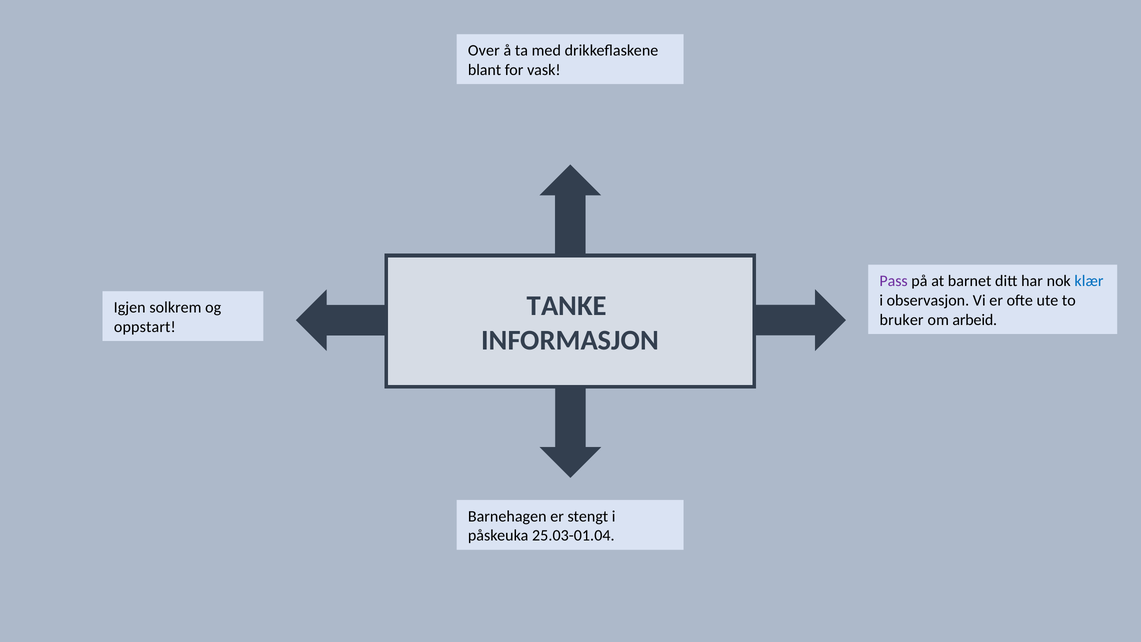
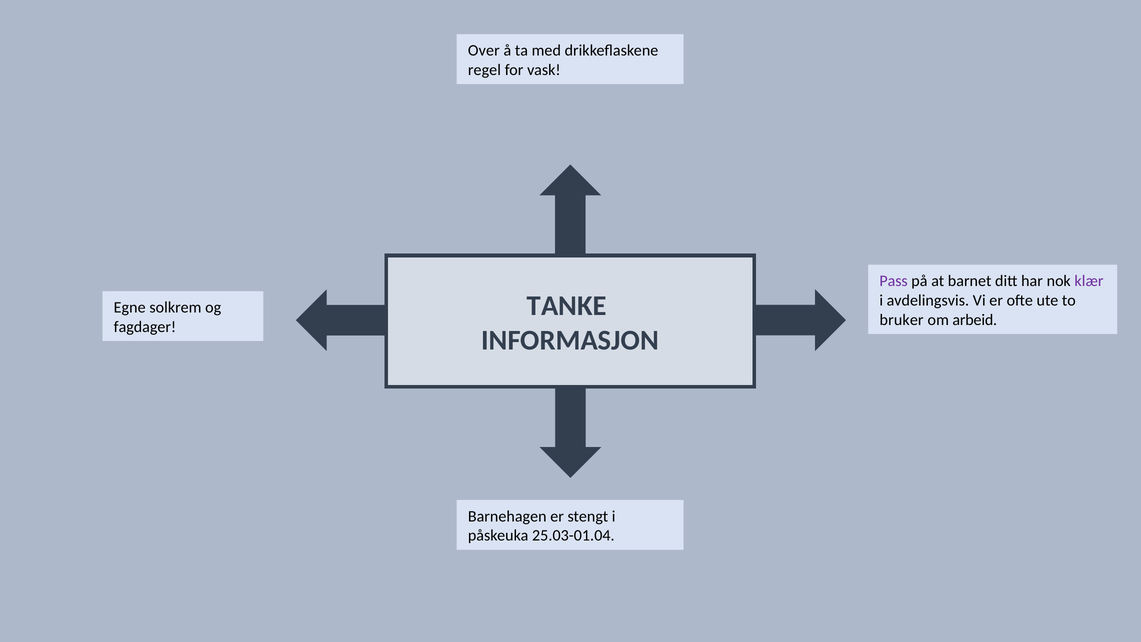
blant: blant -> regel
klær colour: blue -> purple
observasjon: observasjon -> avdelingsvis
Igjen: Igjen -> Egne
oppstart: oppstart -> fagdager
